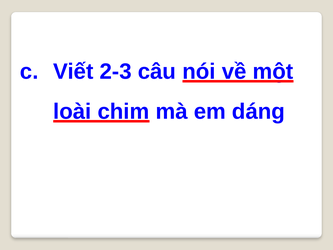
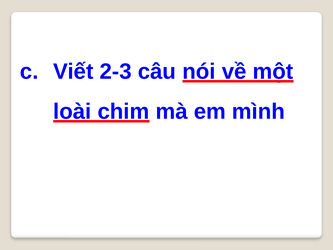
dáng: dáng -> mình
